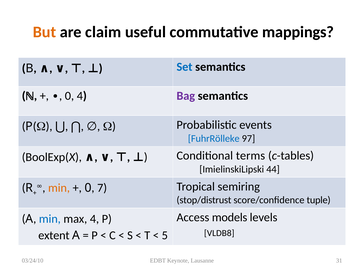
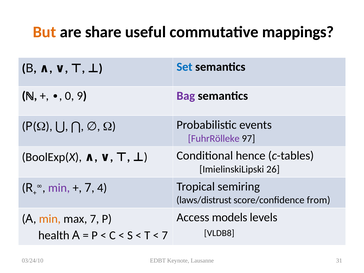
claim: claim -> share
0 4: 4 -> 9
FuhrRölleke colour: blue -> purple
terms: terms -> hence
44: 44 -> 26
min at (59, 188) colour: orange -> purple
0 at (88, 188): 0 -> 7
7: 7 -> 4
stop/distrust: stop/distrust -> laws/distrust
tuple: tuple -> from
min at (50, 219) colour: blue -> orange
max 4: 4 -> 7
extent: extent -> health
5 at (165, 235): 5 -> 7
